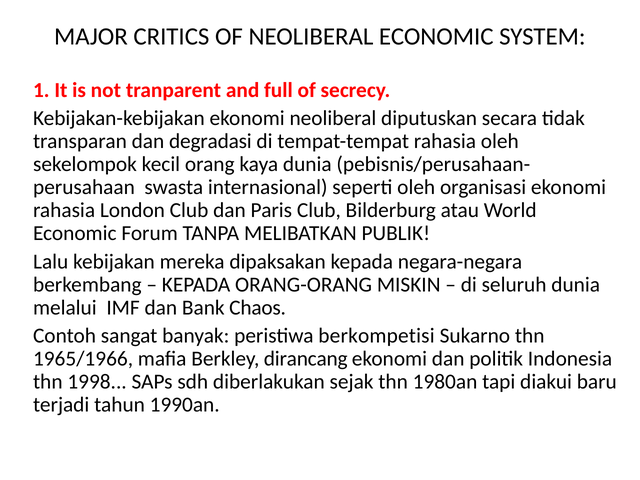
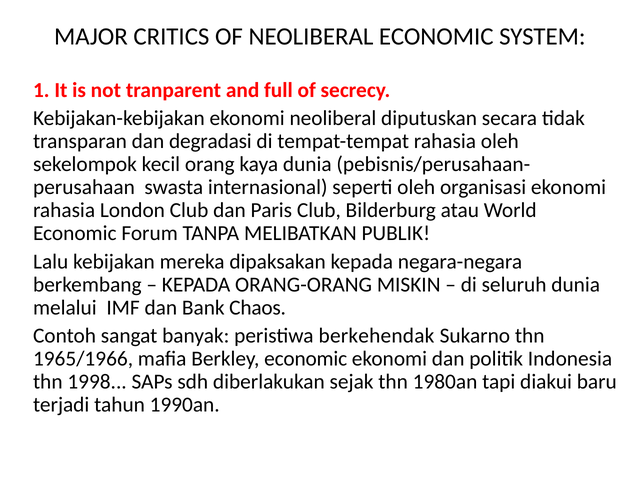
berkompetisi: berkompetisi -> berkehendak
Berkley dirancang: dirancang -> economic
